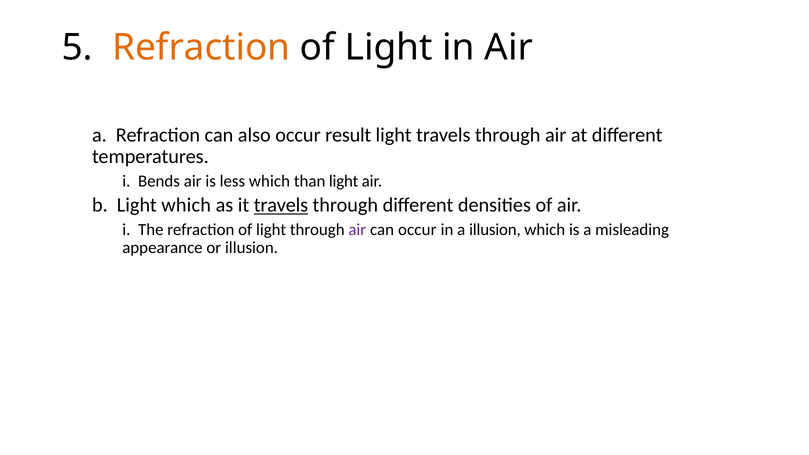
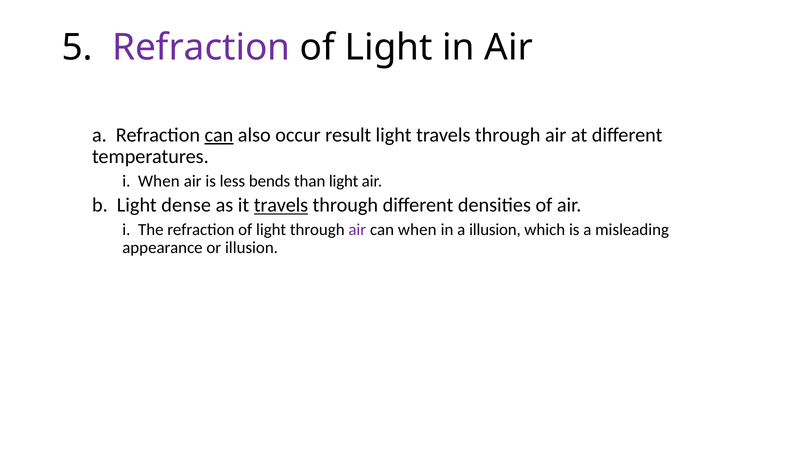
Refraction at (201, 48) colour: orange -> purple
can at (219, 135) underline: none -> present
i Bends: Bends -> When
less which: which -> bends
Light which: which -> dense
can occur: occur -> when
